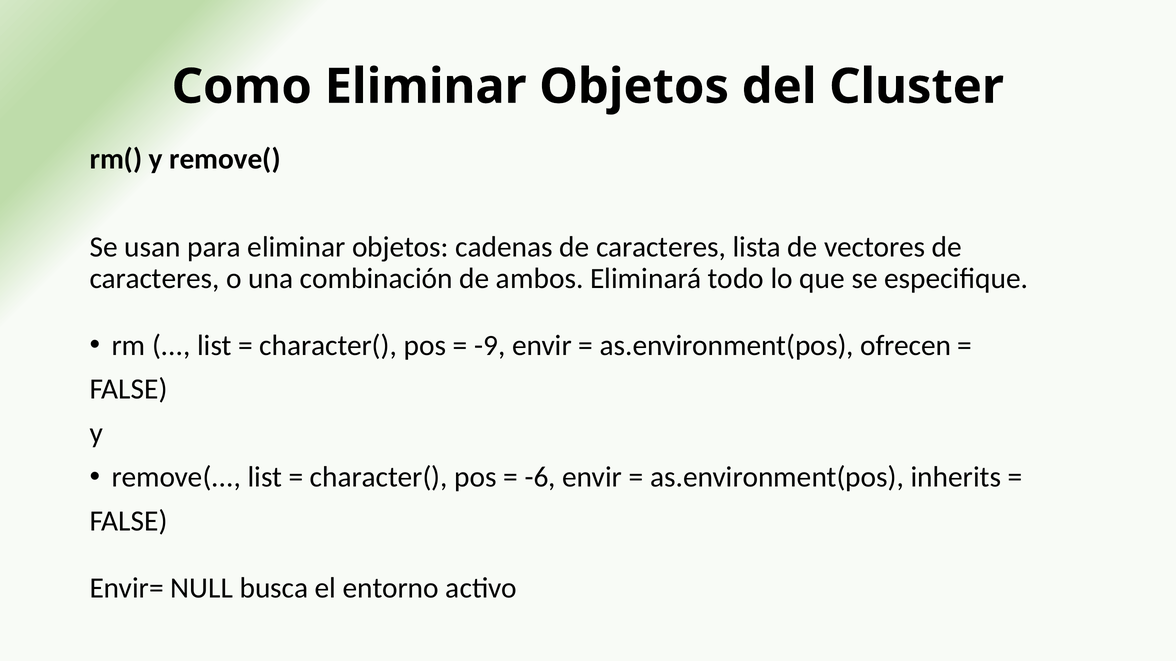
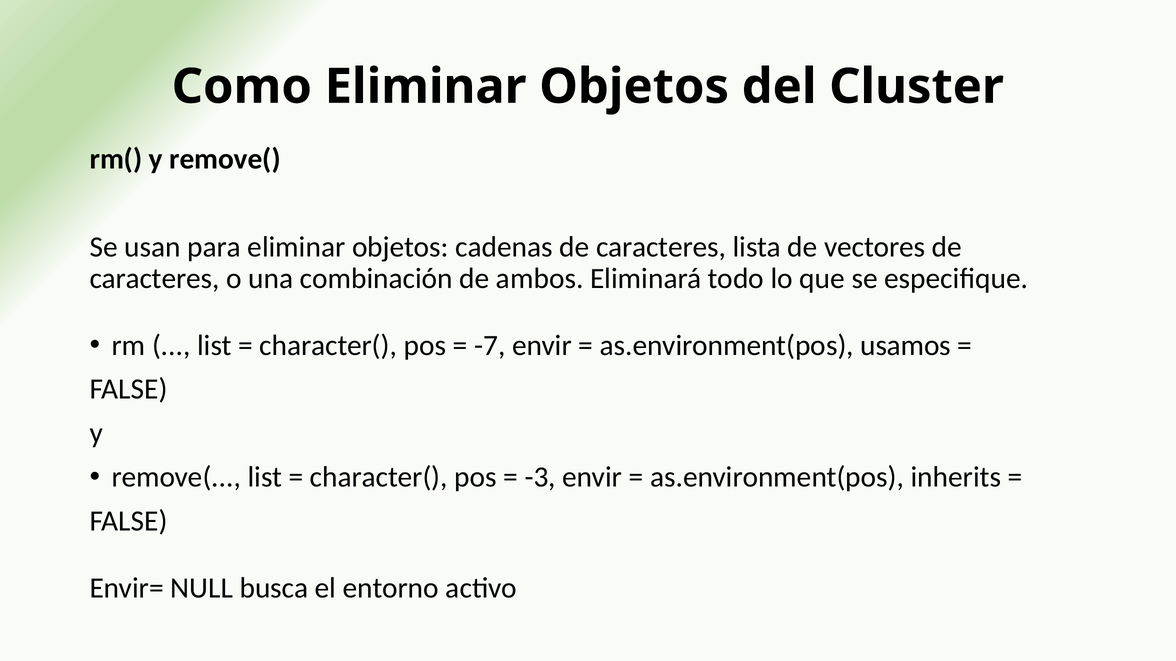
-9: -9 -> -7
ofrecen: ofrecen -> usamos
-6: -6 -> -3
